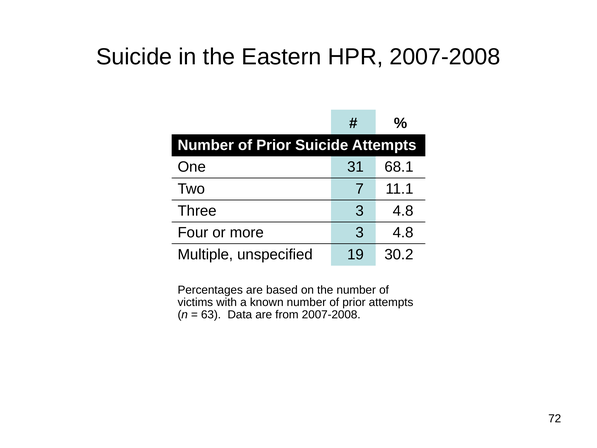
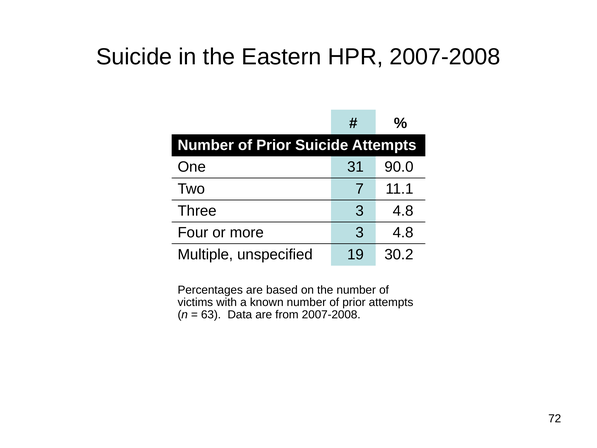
68.1: 68.1 -> 90.0
